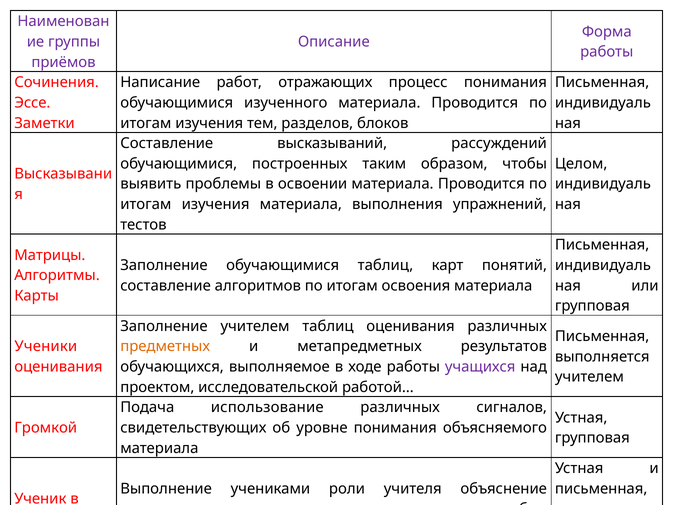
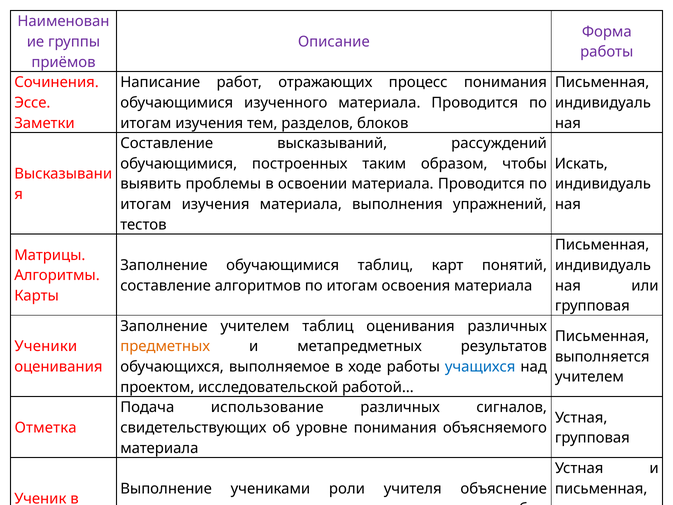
Целом: Целом -> Искать
учащихся colour: purple -> blue
Громкой: Громкой -> Отметка
